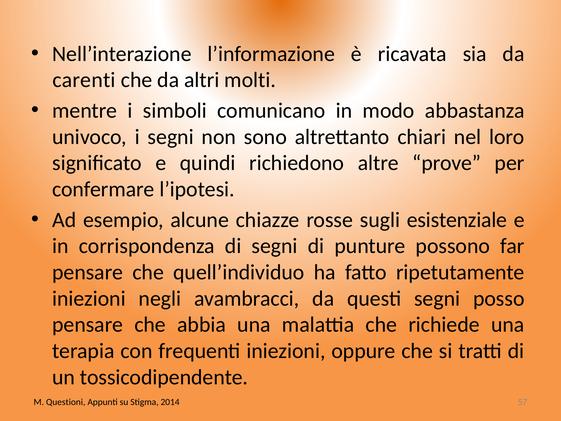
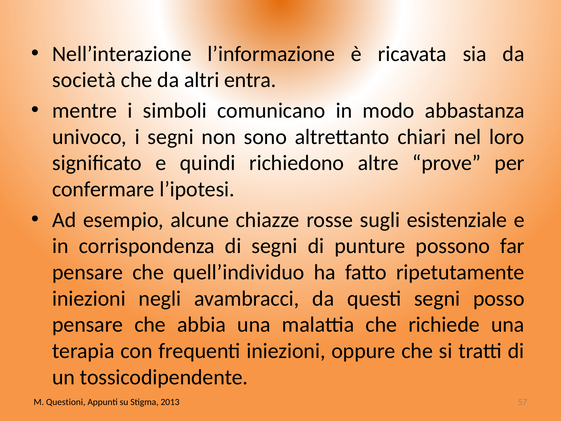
carenti: carenti -> società
molti: molti -> entra
2014: 2014 -> 2013
